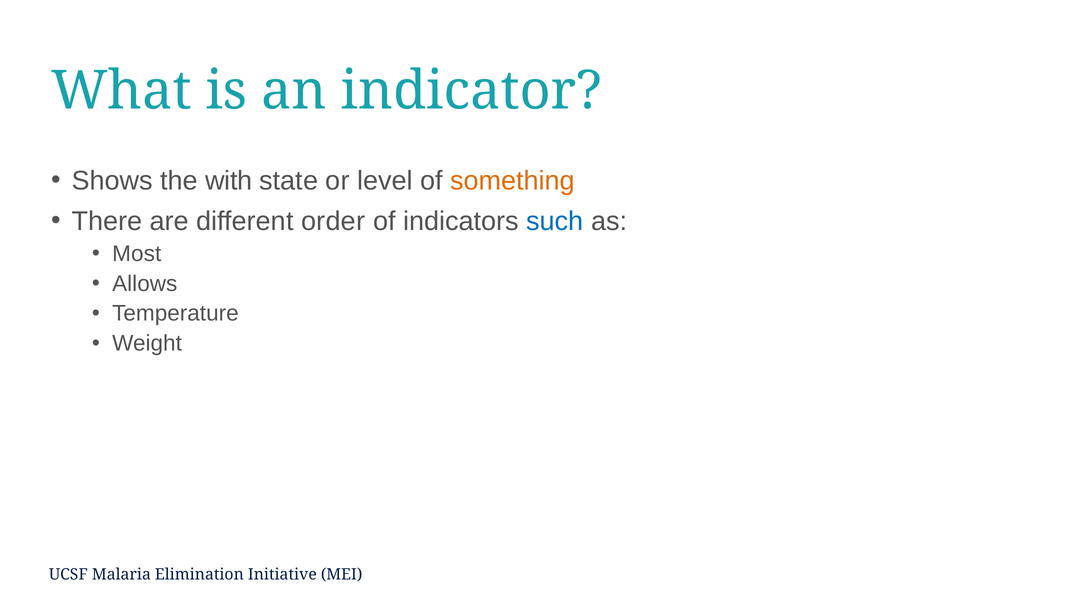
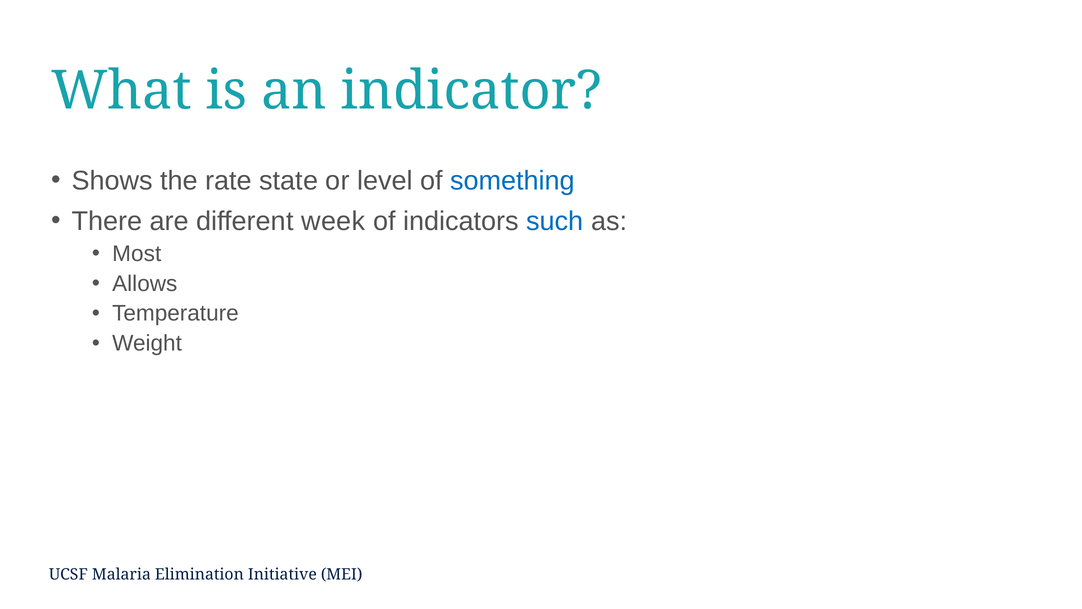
with: with -> rate
something colour: orange -> blue
order: order -> week
